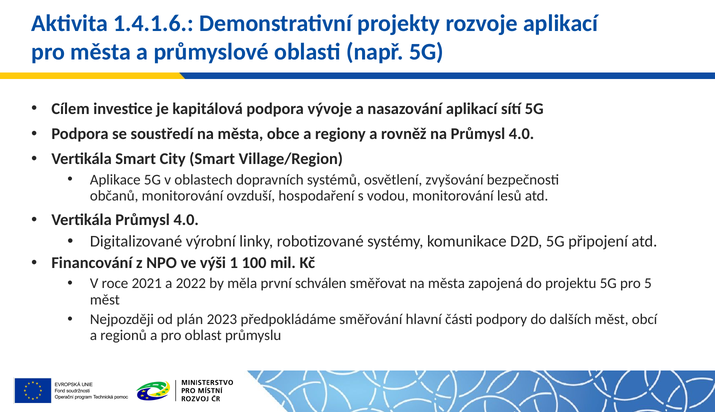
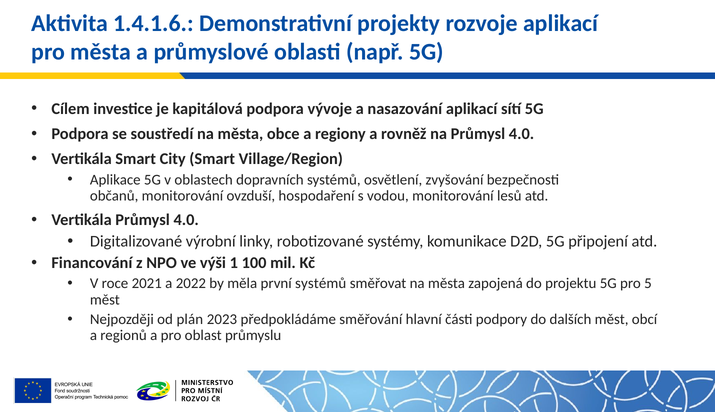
první schválen: schválen -> systémů
